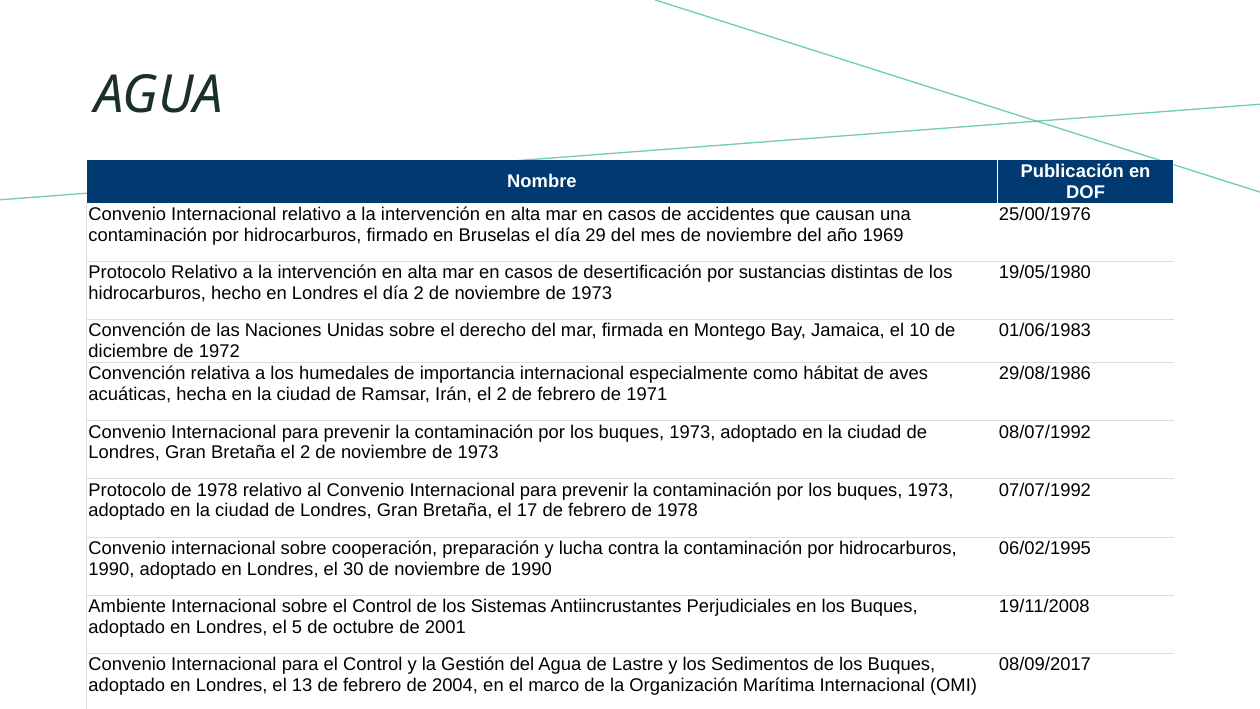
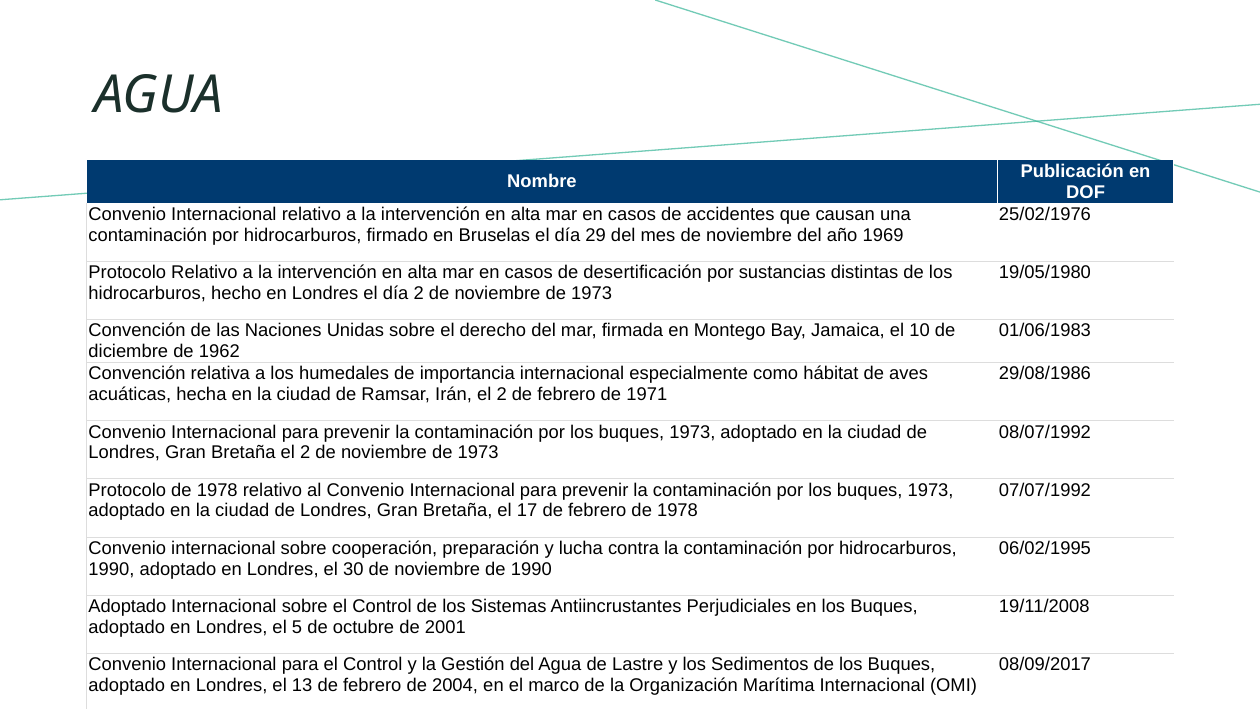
25/00/1976: 25/00/1976 -> 25/02/1976
1972: 1972 -> 1962
Ambiente at (127, 606): Ambiente -> Adoptado
